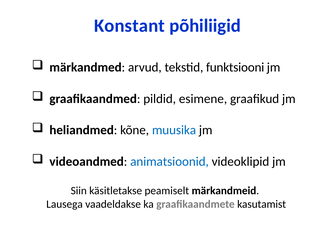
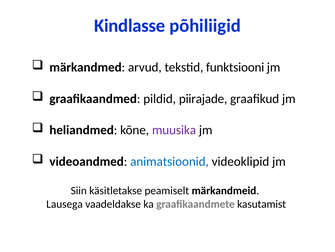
Konstant: Konstant -> Kindlasse
esimene: esimene -> piirajade
muusika colour: blue -> purple
